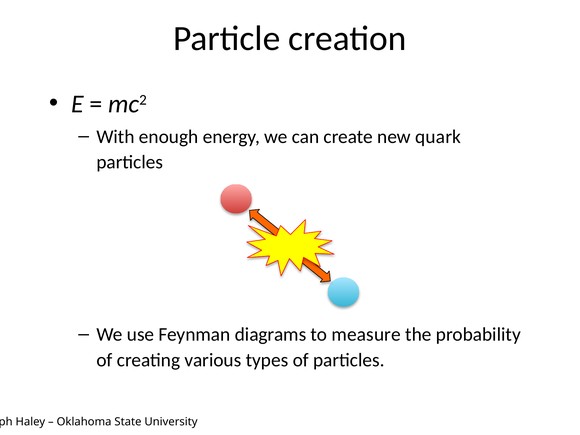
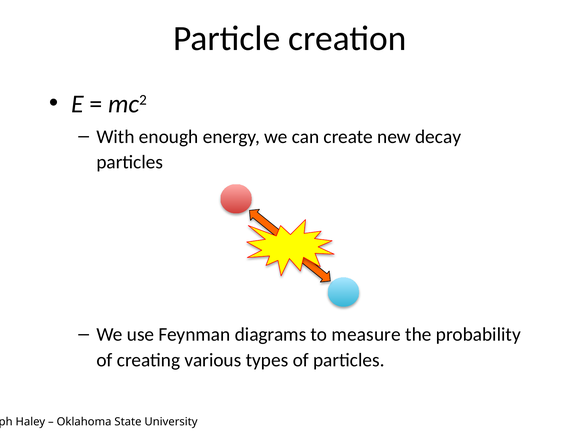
quark: quark -> decay
